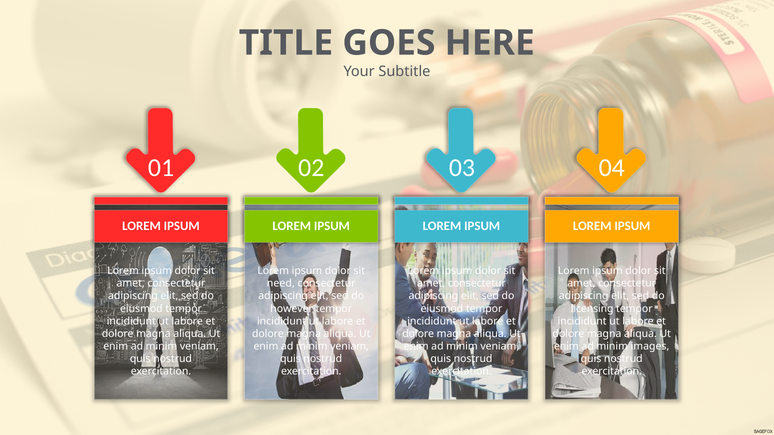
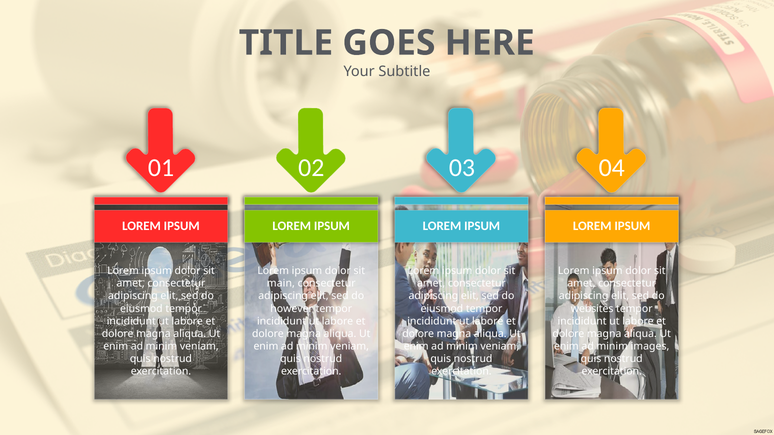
need: need -> main
licensing: licensing -> websites
